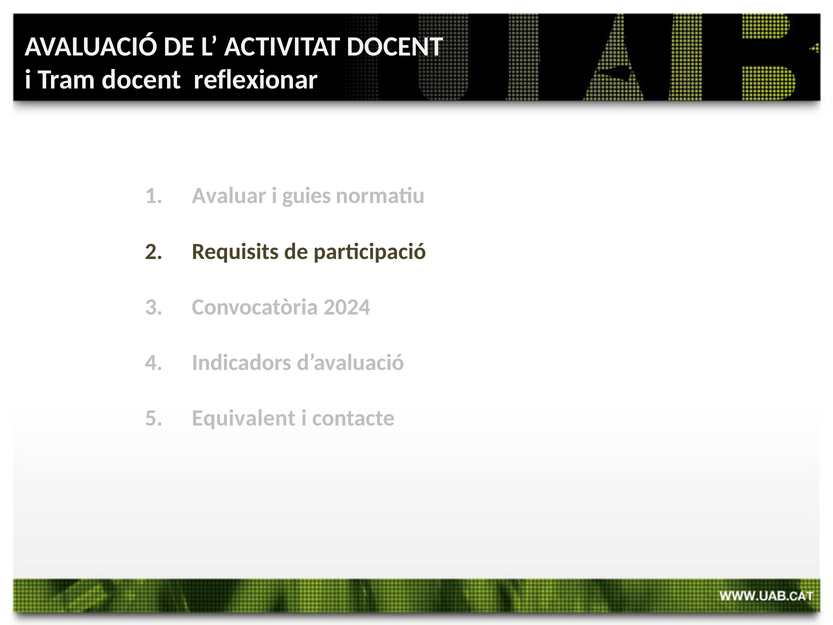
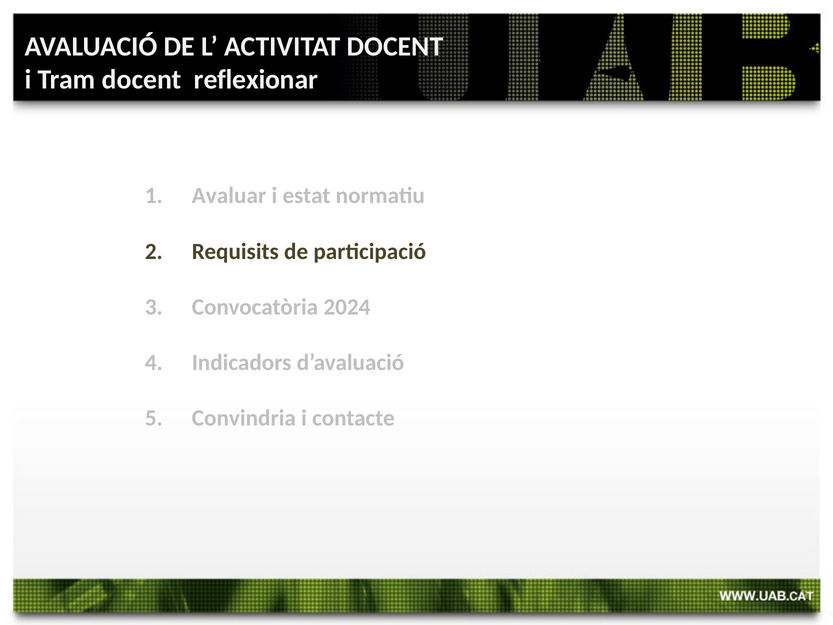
guies: guies -> estat
Equivalent: Equivalent -> Convindria
